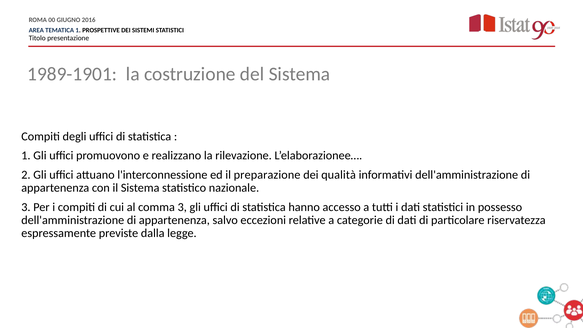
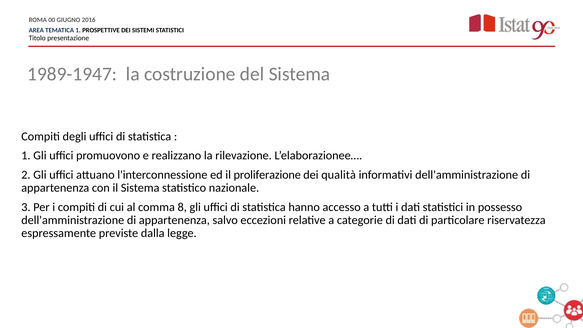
1989-1901: 1989-1901 -> 1989-1947
preparazione: preparazione -> proliferazione
comma 3: 3 -> 8
